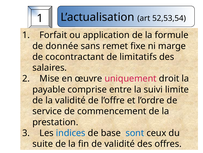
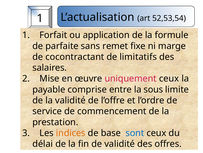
donnée: donnée -> parfaite
uniquement droit: droit -> ceux
suivi: suivi -> sous
indices colour: blue -> orange
suite: suite -> délai
